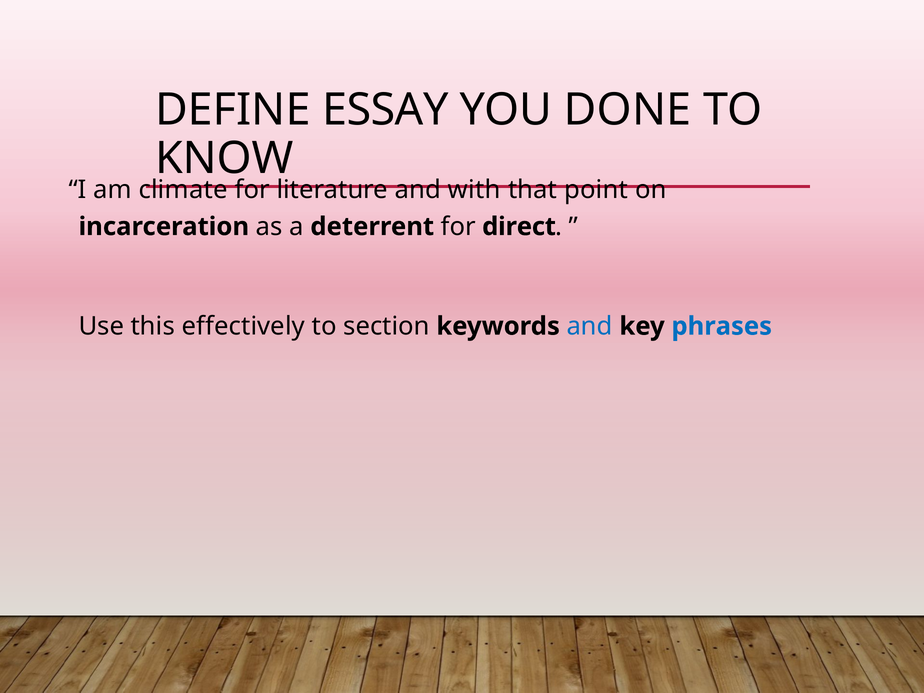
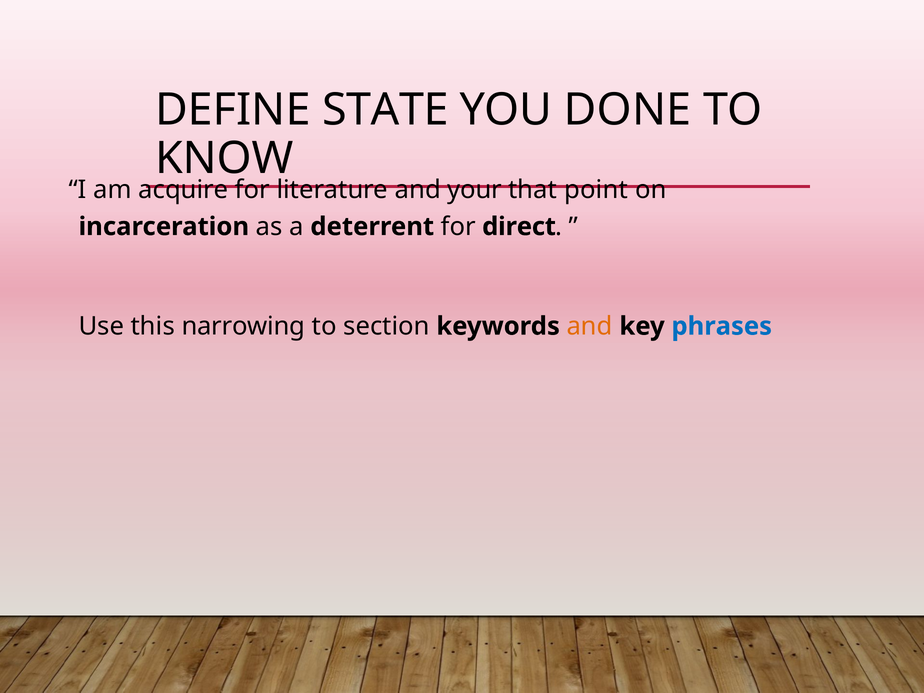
ESSAY: ESSAY -> STATE
climate: climate -> acquire
with: with -> your
effectively: effectively -> narrowing
and at (590, 326) colour: blue -> orange
